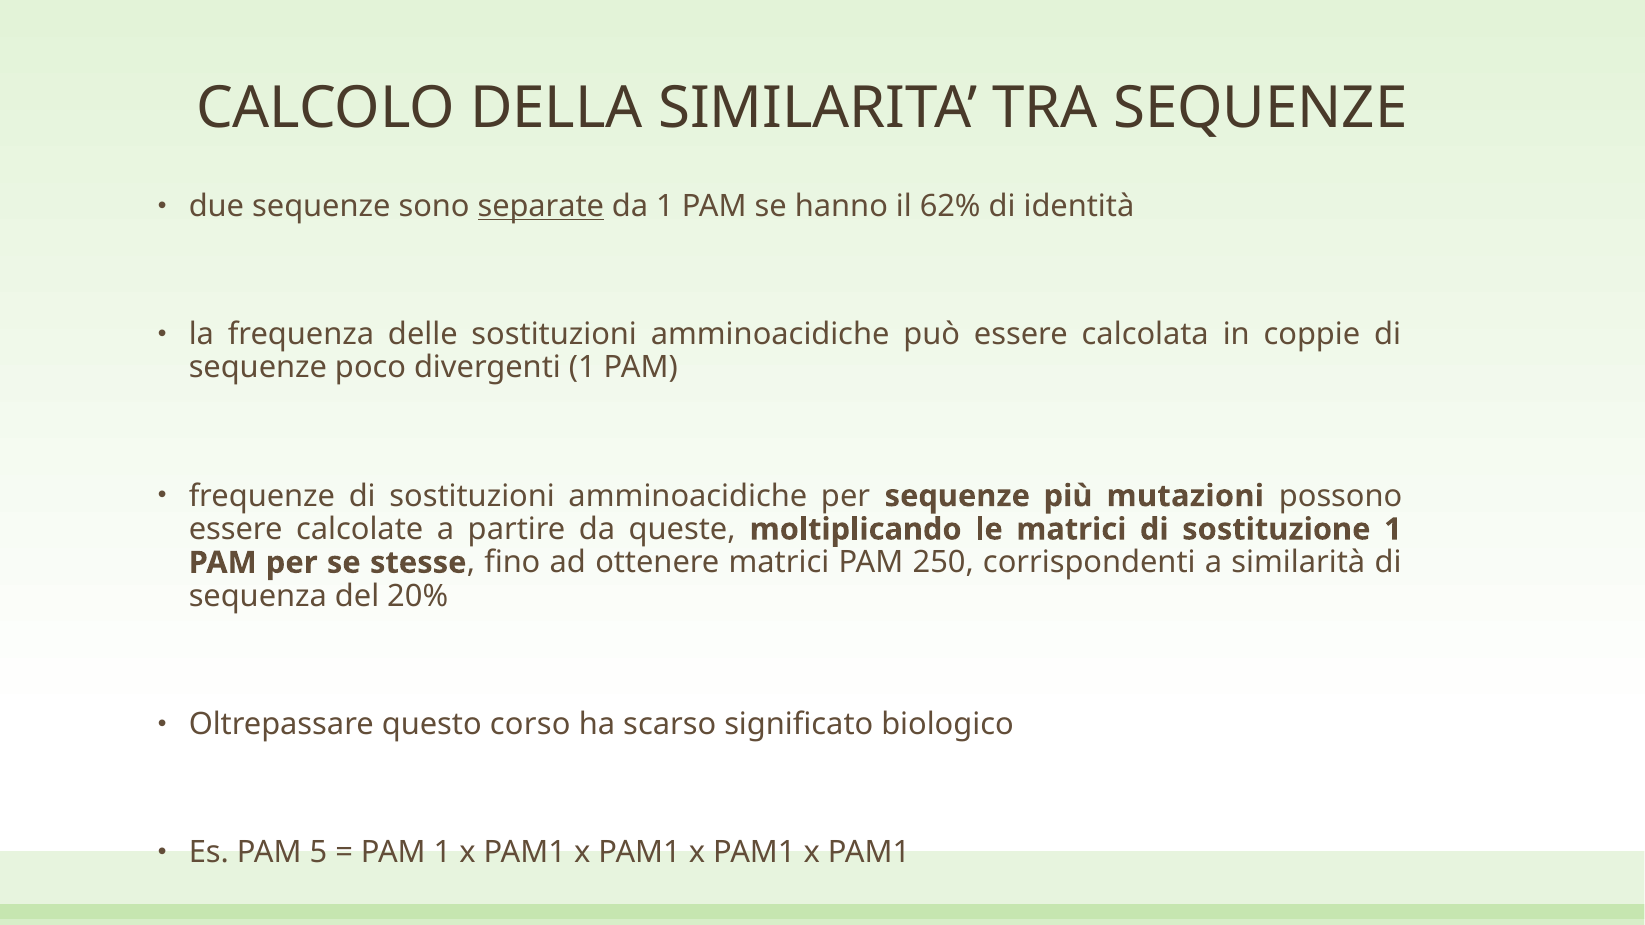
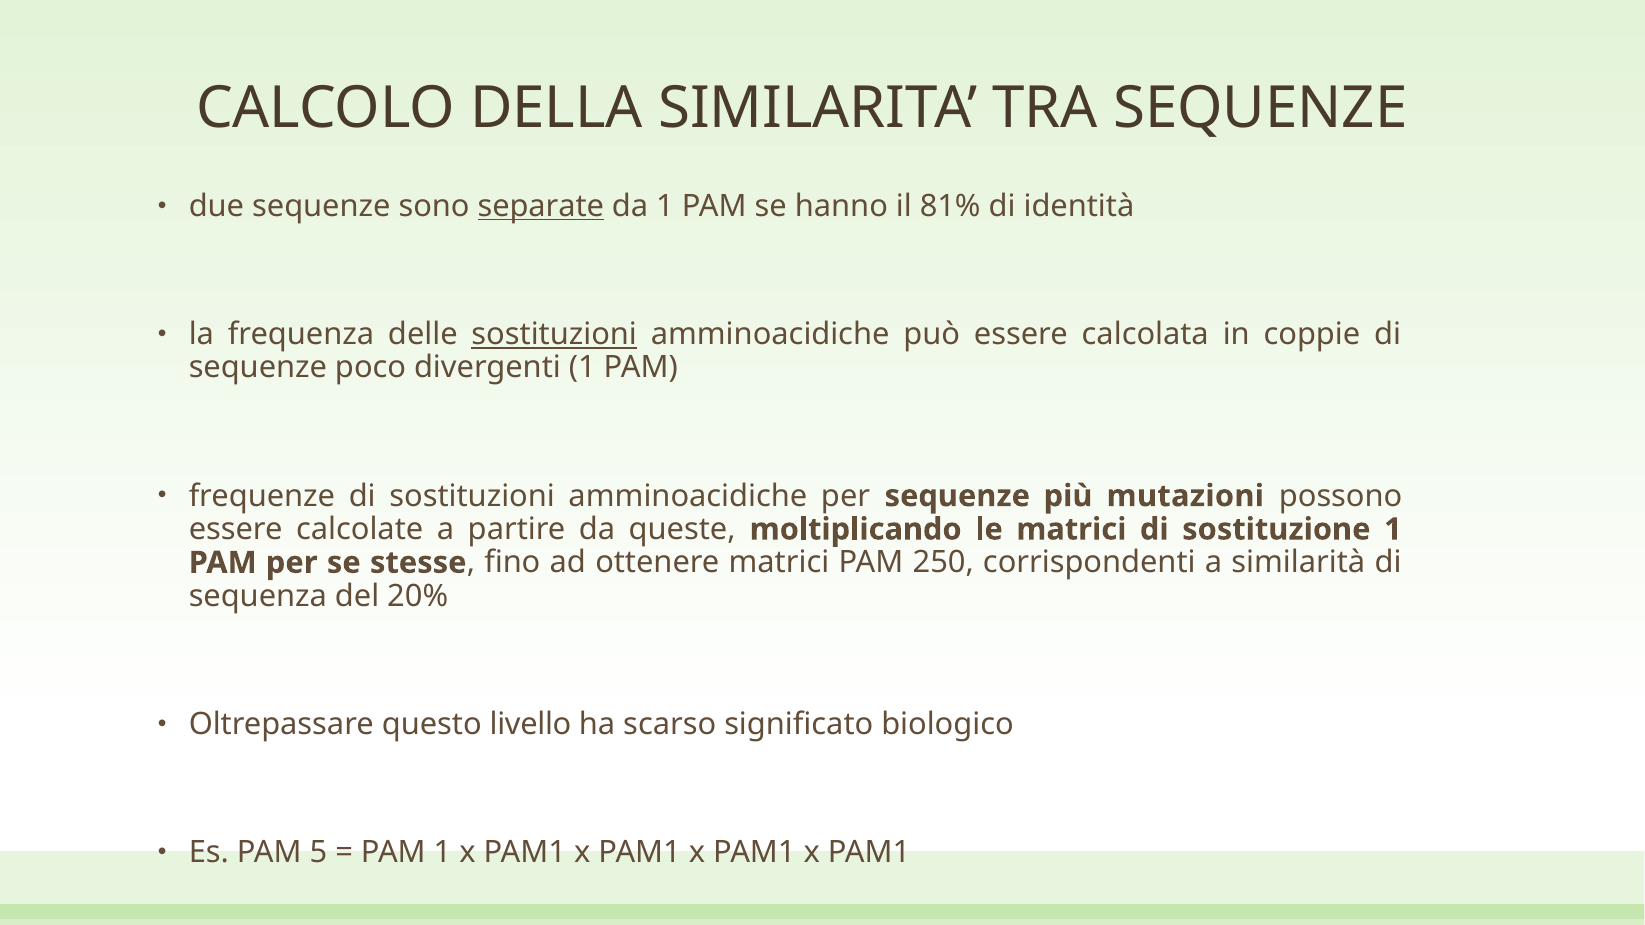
62%: 62% -> 81%
sostituzioni at (554, 335) underline: none -> present
corso: corso -> livello
